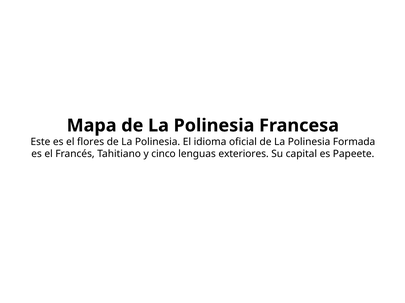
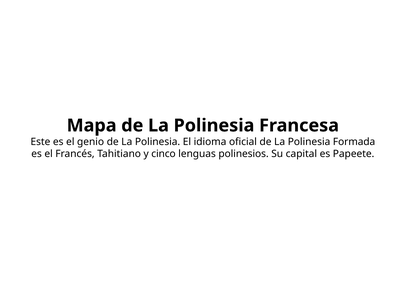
flores: flores -> genio
exteriores: exteriores -> polinesios
